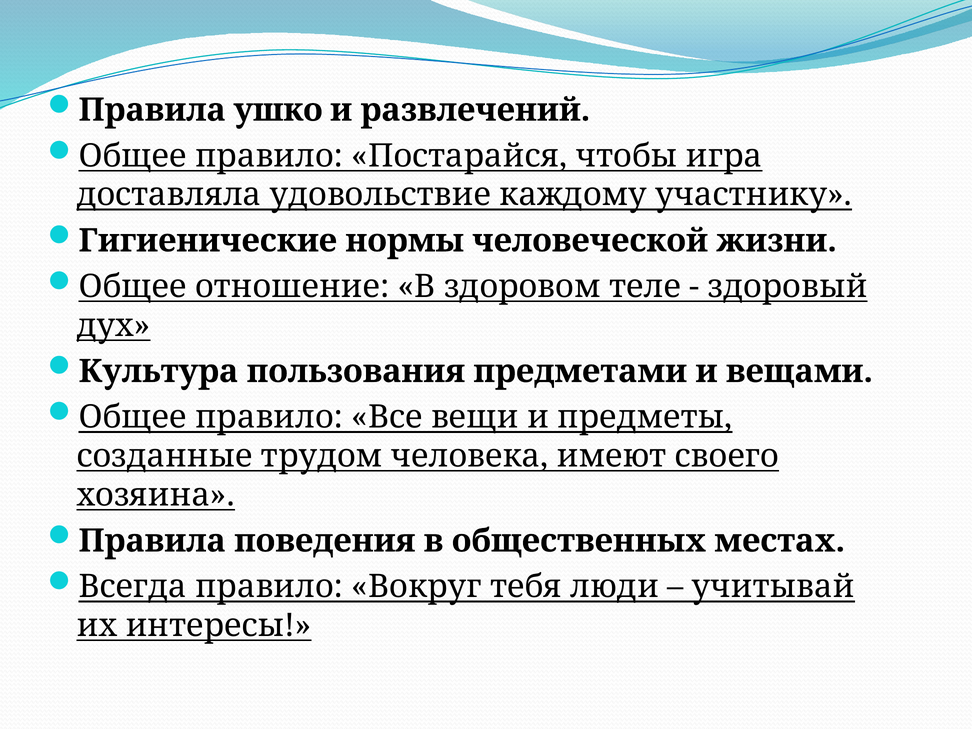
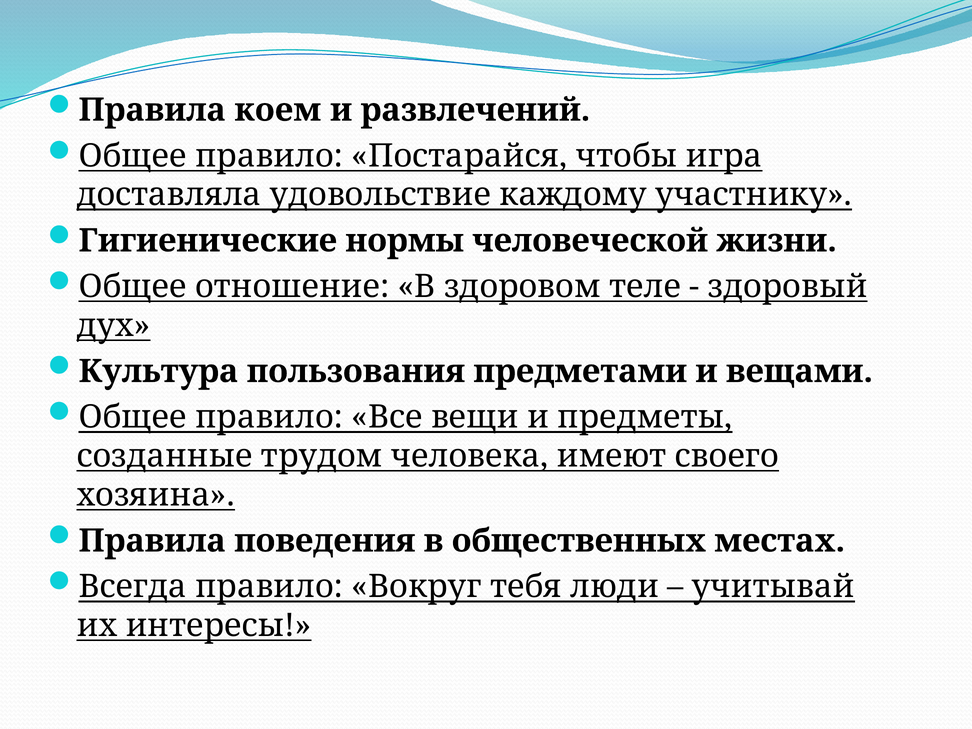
ушко: ушко -> коем
